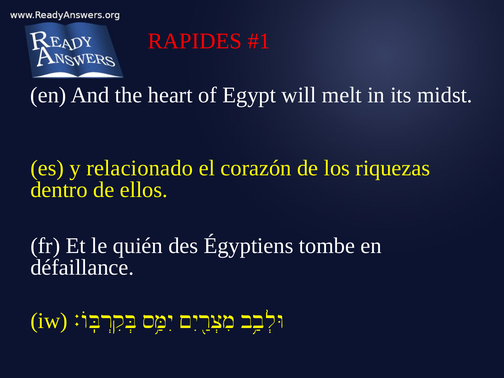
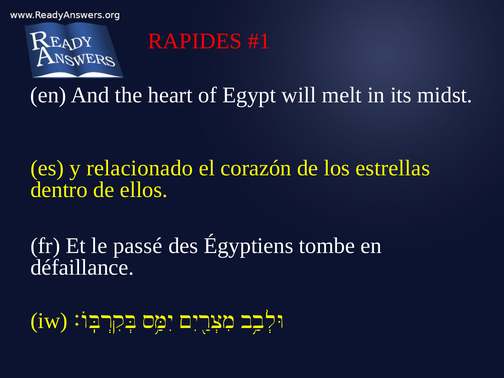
riquezas: riquezas -> estrellas
quién: quién -> passé
